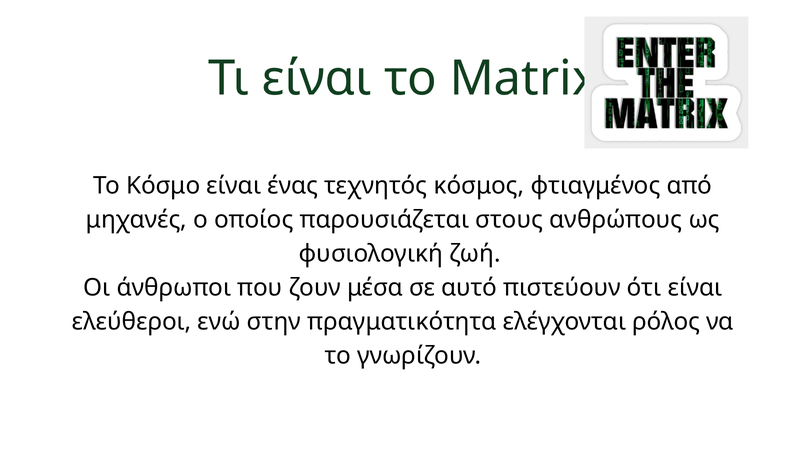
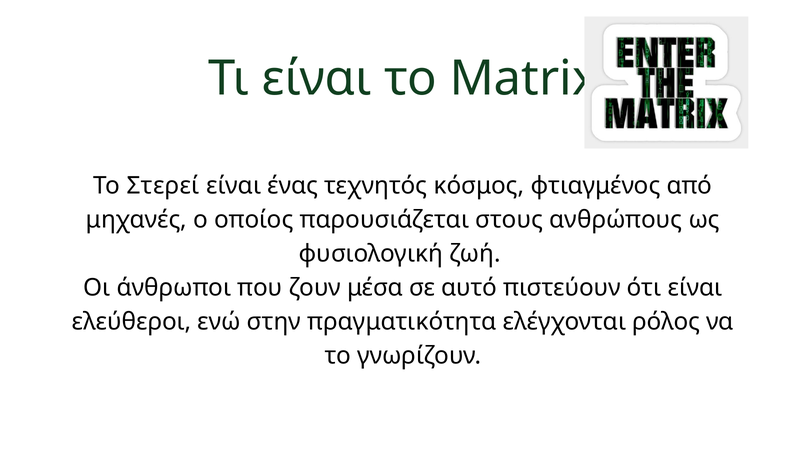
Κόσμο: Κόσμο -> Στερεί
